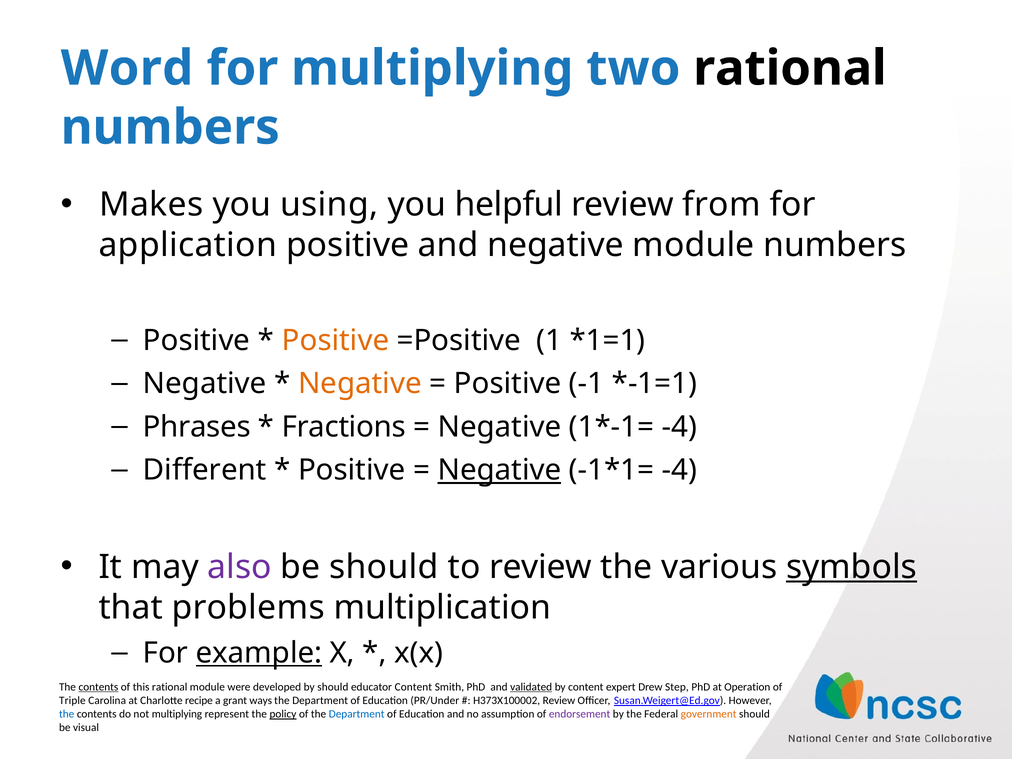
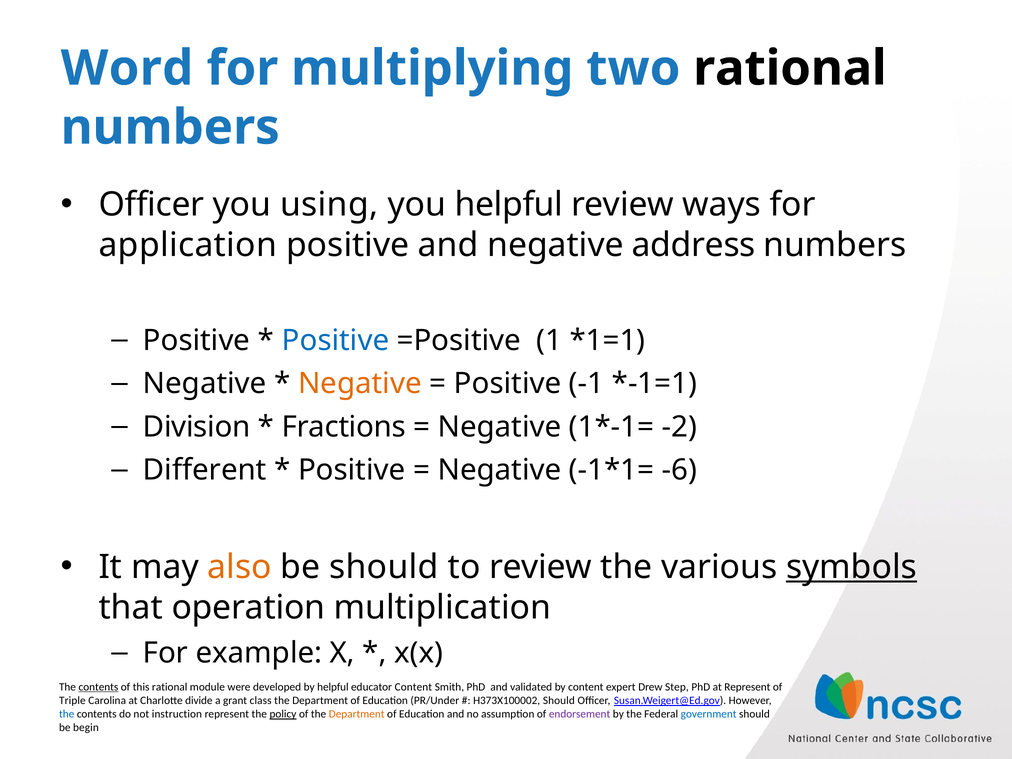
Makes at (151, 205): Makes -> Officer
from: from -> ways
negative module: module -> address
Positive at (335, 340) colour: orange -> blue
Phrases: Phrases -> Division
-4 at (679, 427): -4 -> -2
Negative at (499, 470) underline: present -> none
-4 at (679, 470): -4 -> -6
also colour: purple -> orange
problems: problems -> operation
example underline: present -> none
by should: should -> helpful
validated underline: present -> none
at Operation: Operation -> Represent
recipe: recipe -> divide
ways: ways -> class
H373X100002 Review: Review -> Should
not multiplying: multiplying -> instruction
Department at (357, 714) colour: blue -> orange
government colour: orange -> blue
visual: visual -> begin
